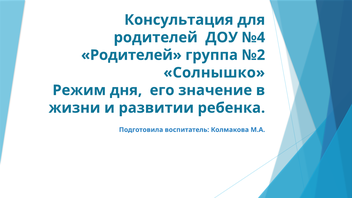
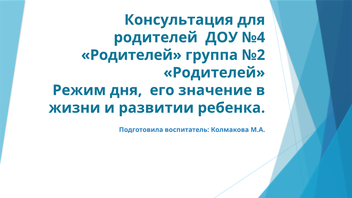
Солнышко at (214, 73): Солнышко -> Родителей
